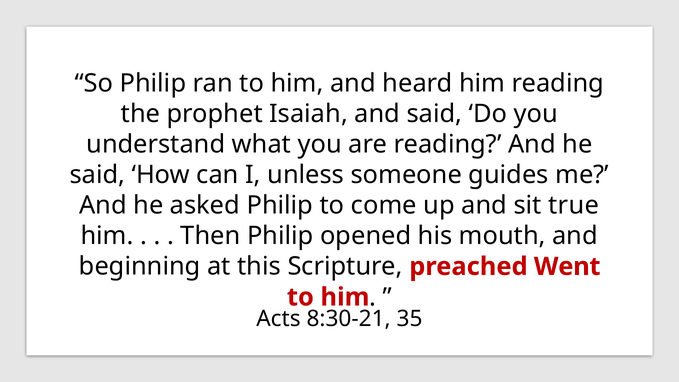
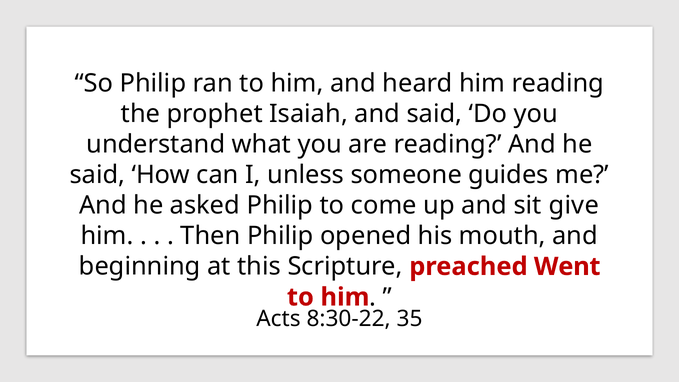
true: true -> give
8:30-21: 8:30-21 -> 8:30-22
